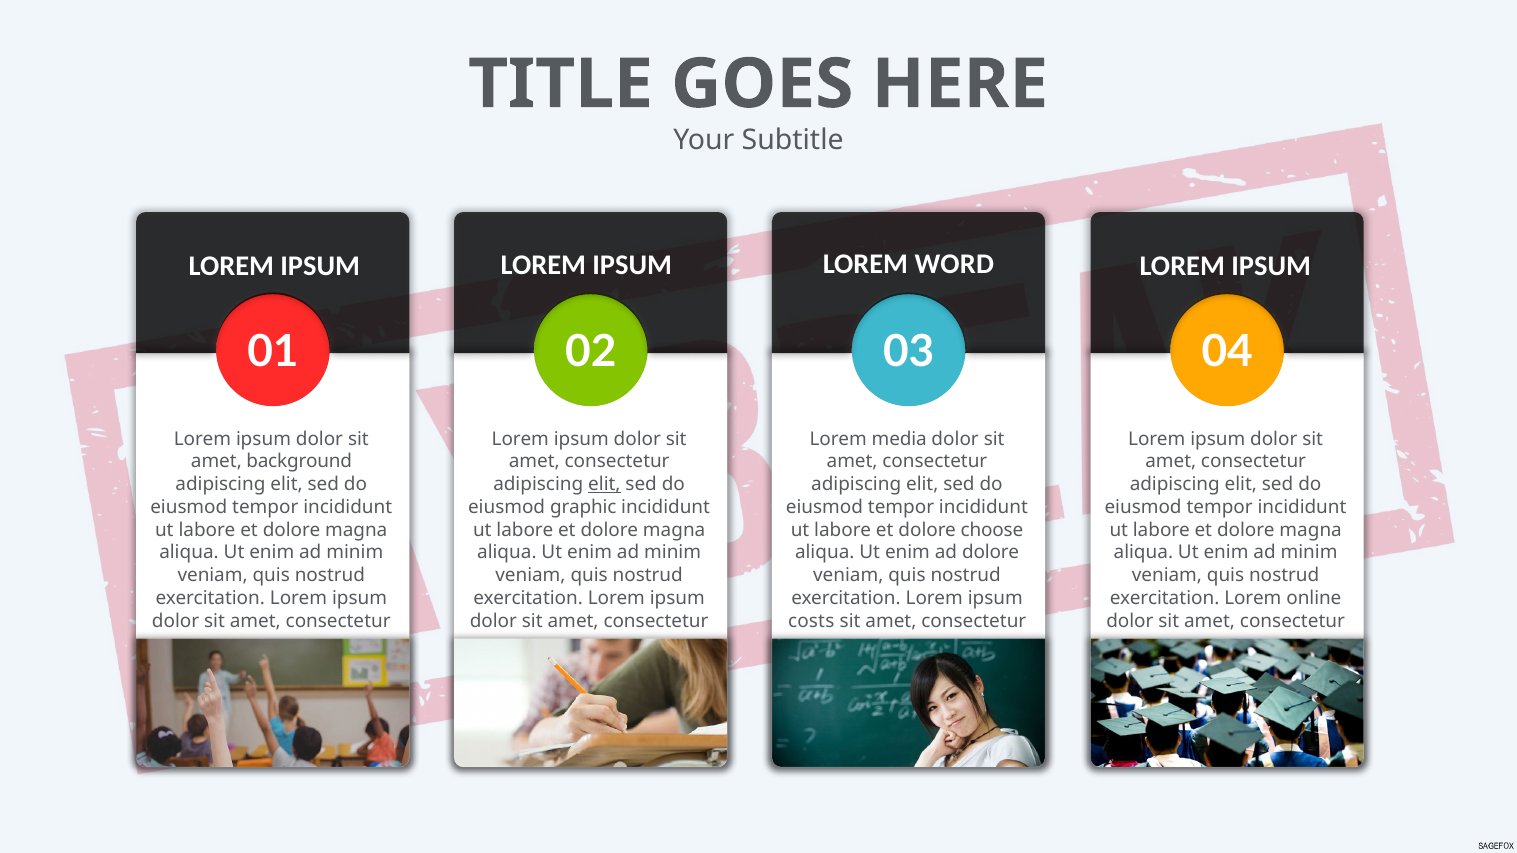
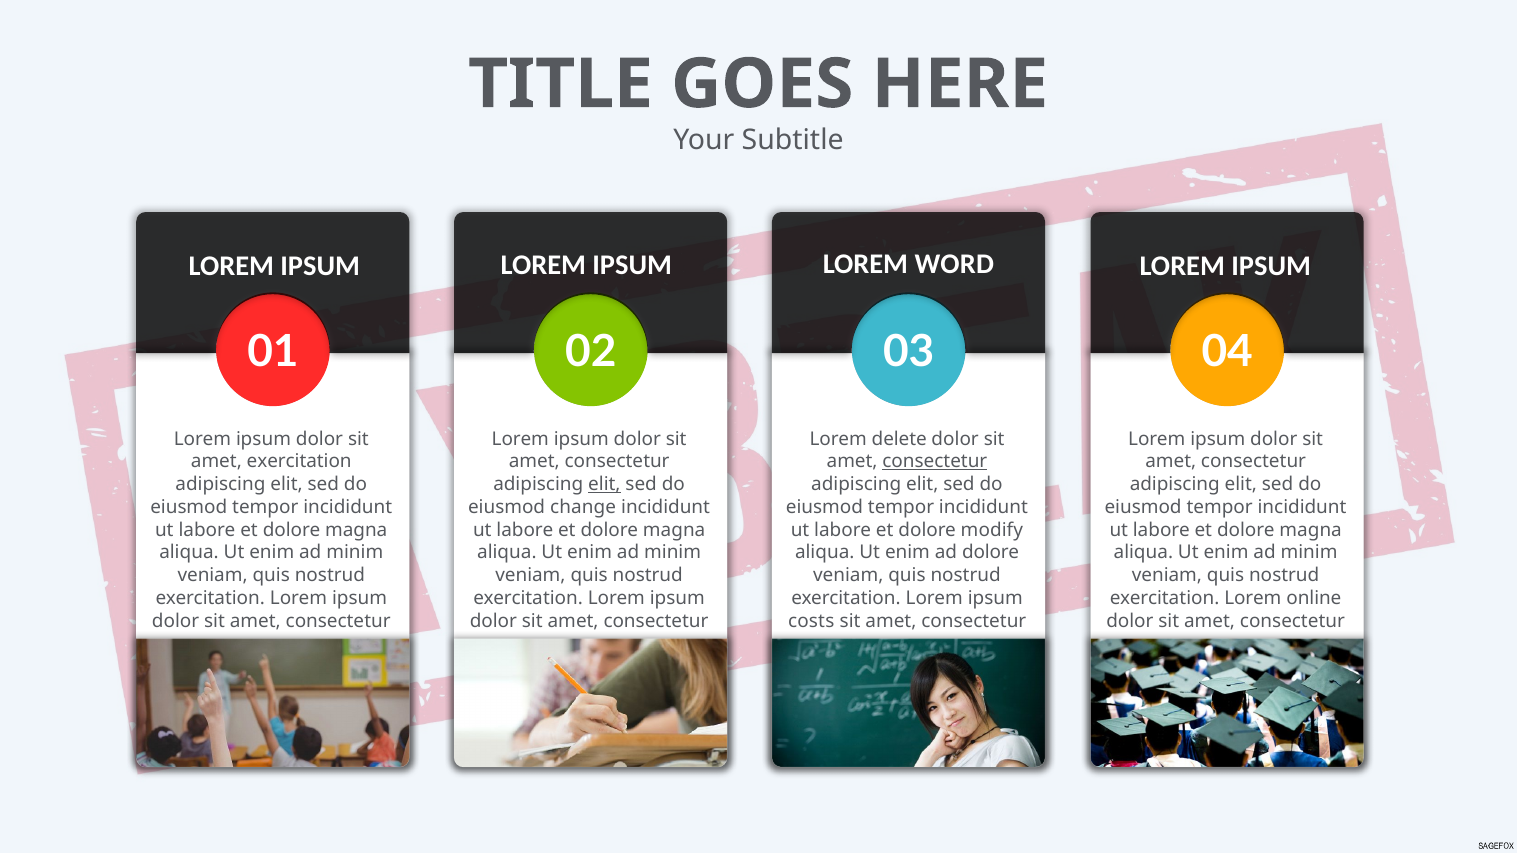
media: media -> delete
amet background: background -> exercitation
consectetur at (935, 462) underline: none -> present
graphic: graphic -> change
choose: choose -> modify
